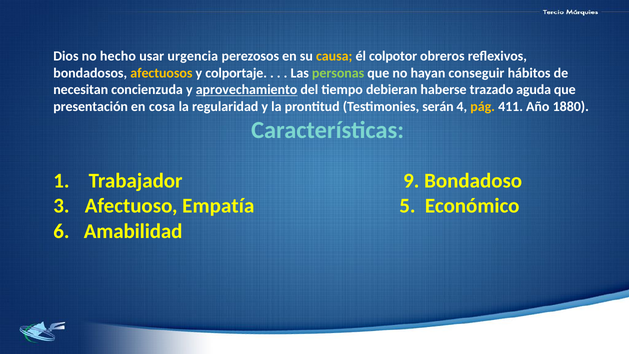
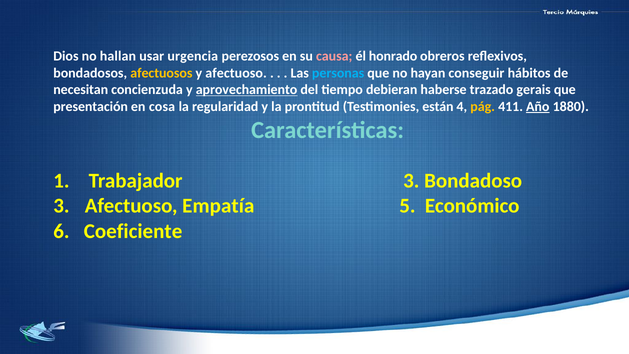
hecho: hecho -> hallan
causa colour: yellow -> pink
colpotor: colpotor -> honrado
y colportaje: colportaje -> afectuoso
personas colour: light green -> light blue
aguda: aguda -> gerais
serán: serán -> están
Año underline: none -> present
Trabajador 9: 9 -> 3
Amabilidad: Amabilidad -> Coeficiente
